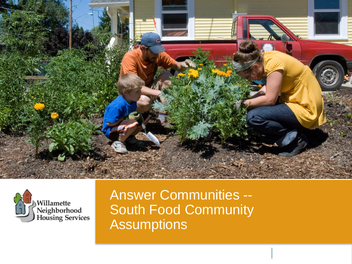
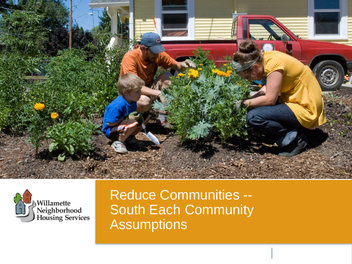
Answer: Answer -> Reduce
Food: Food -> Each
